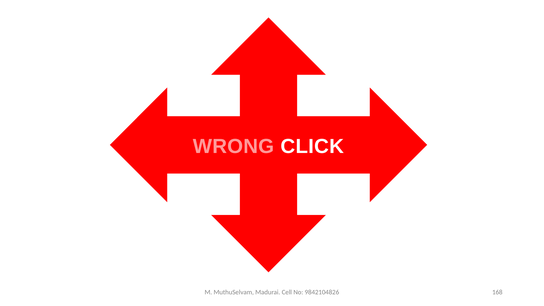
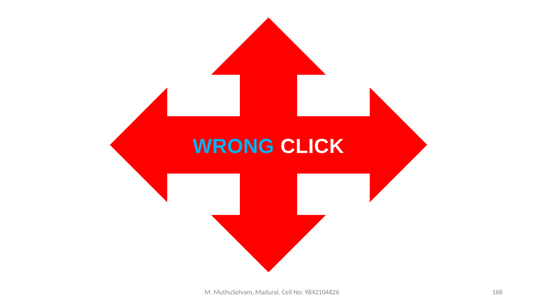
WRONG colour: pink -> light blue
